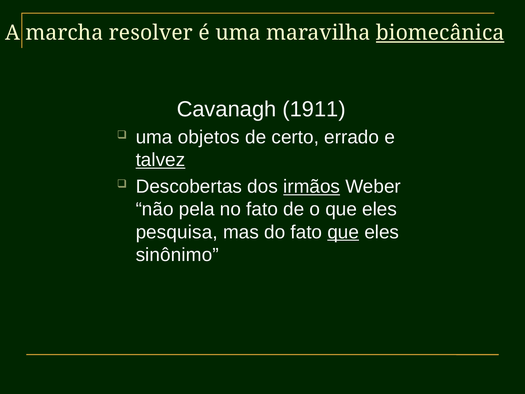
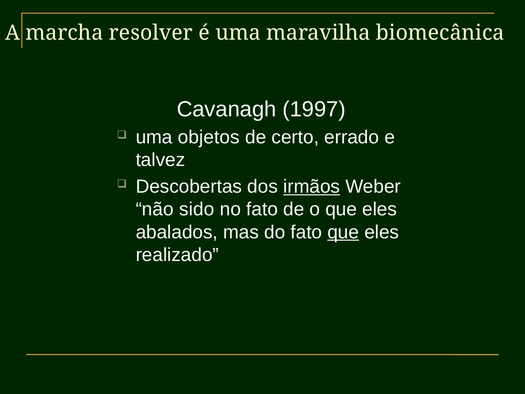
biomecânica underline: present -> none
1911: 1911 -> 1997
talvez underline: present -> none
pela: pela -> sido
pesquisa: pesquisa -> abalados
sinônimo: sinônimo -> realizado
